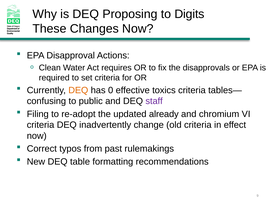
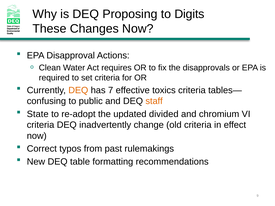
0: 0 -> 7
staff colour: purple -> orange
Filing: Filing -> State
already: already -> divided
